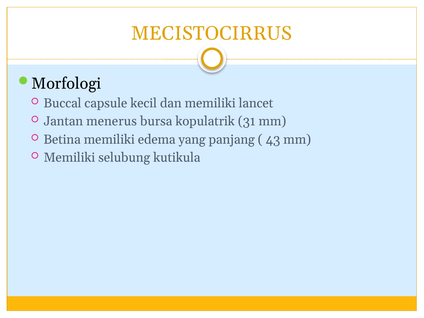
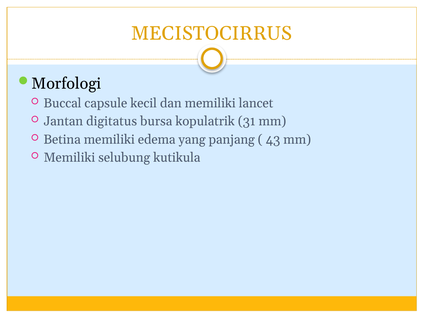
menerus: menerus -> digitatus
